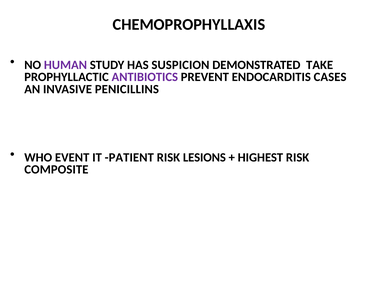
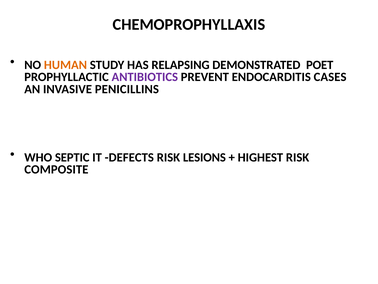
HUMAN colour: purple -> orange
SUSPICION: SUSPICION -> RELAPSING
TAKE: TAKE -> POET
EVENT: EVENT -> SEPTIC
PATIENT: PATIENT -> DEFECTS
